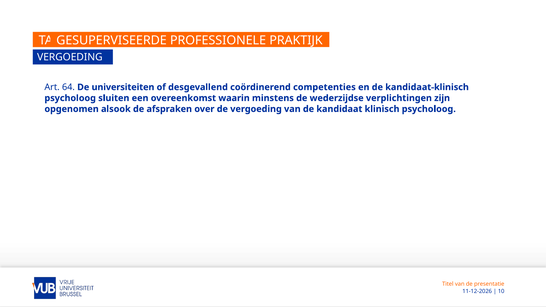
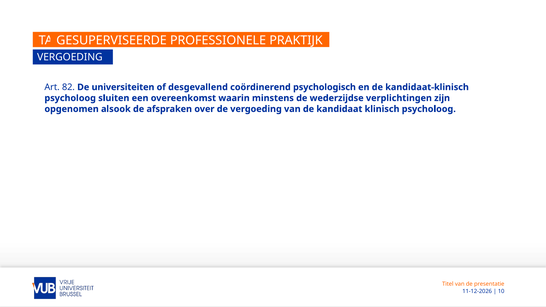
64: 64 -> 82
competenties: competenties -> psychologisch
